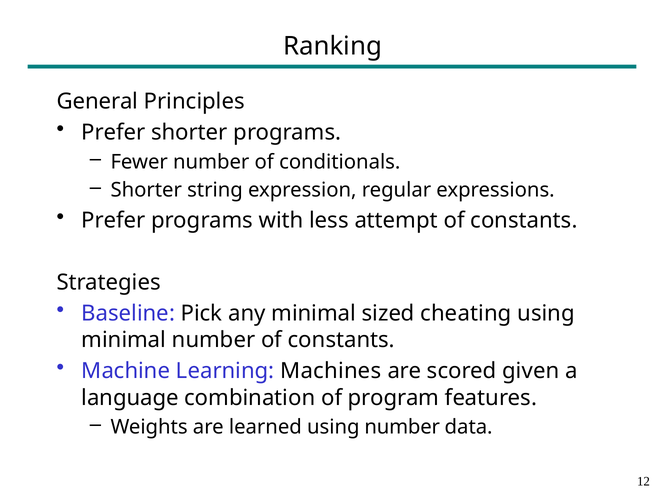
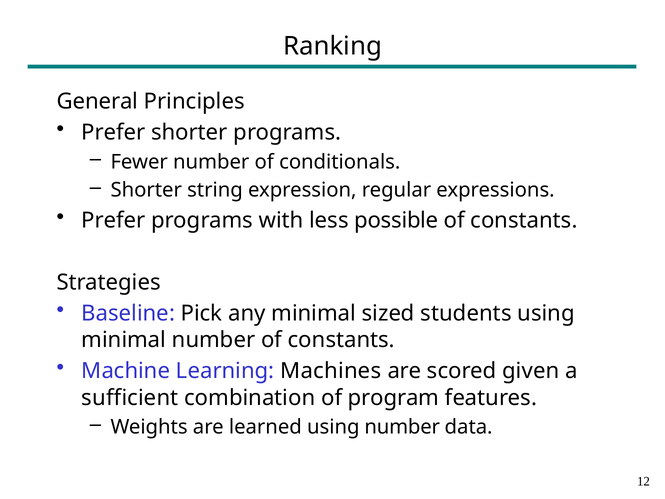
attempt: attempt -> possible
cheating: cheating -> students
language: language -> sufficient
